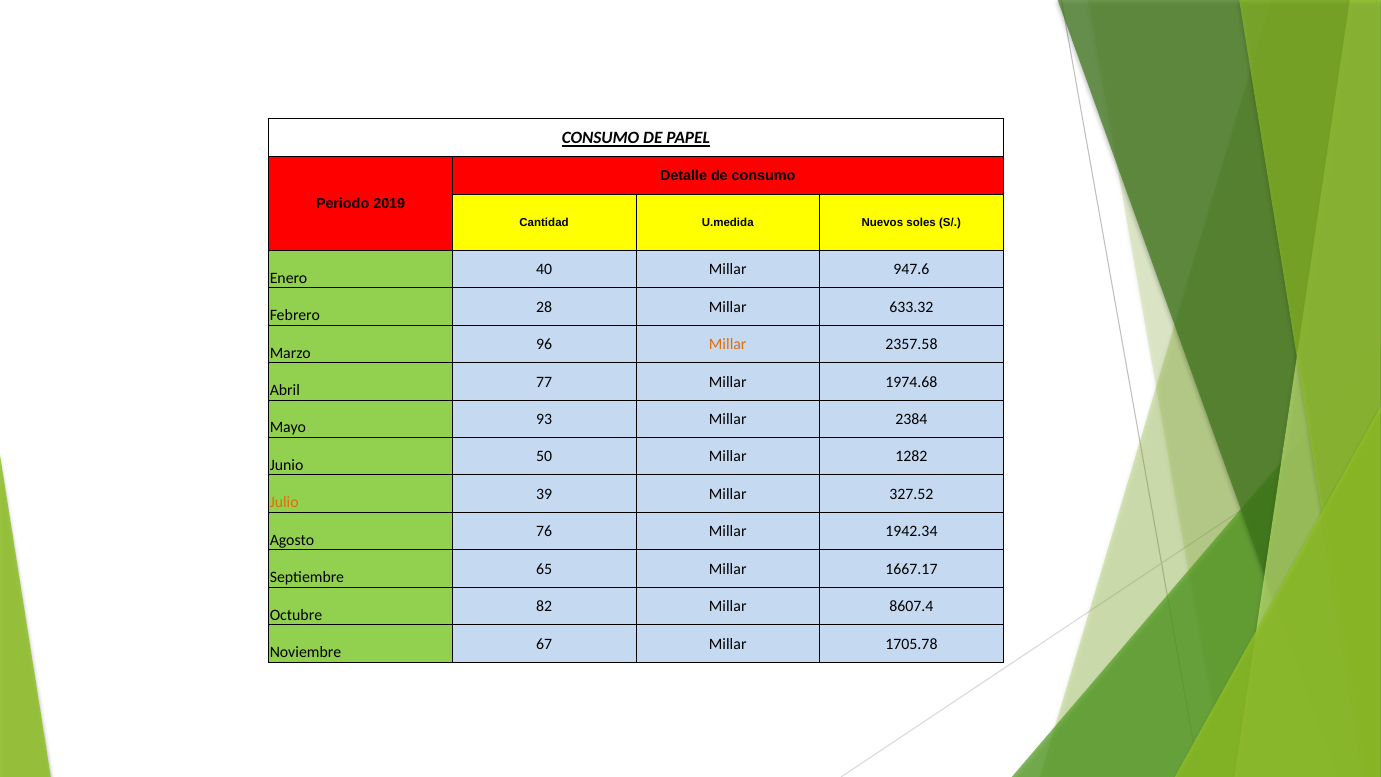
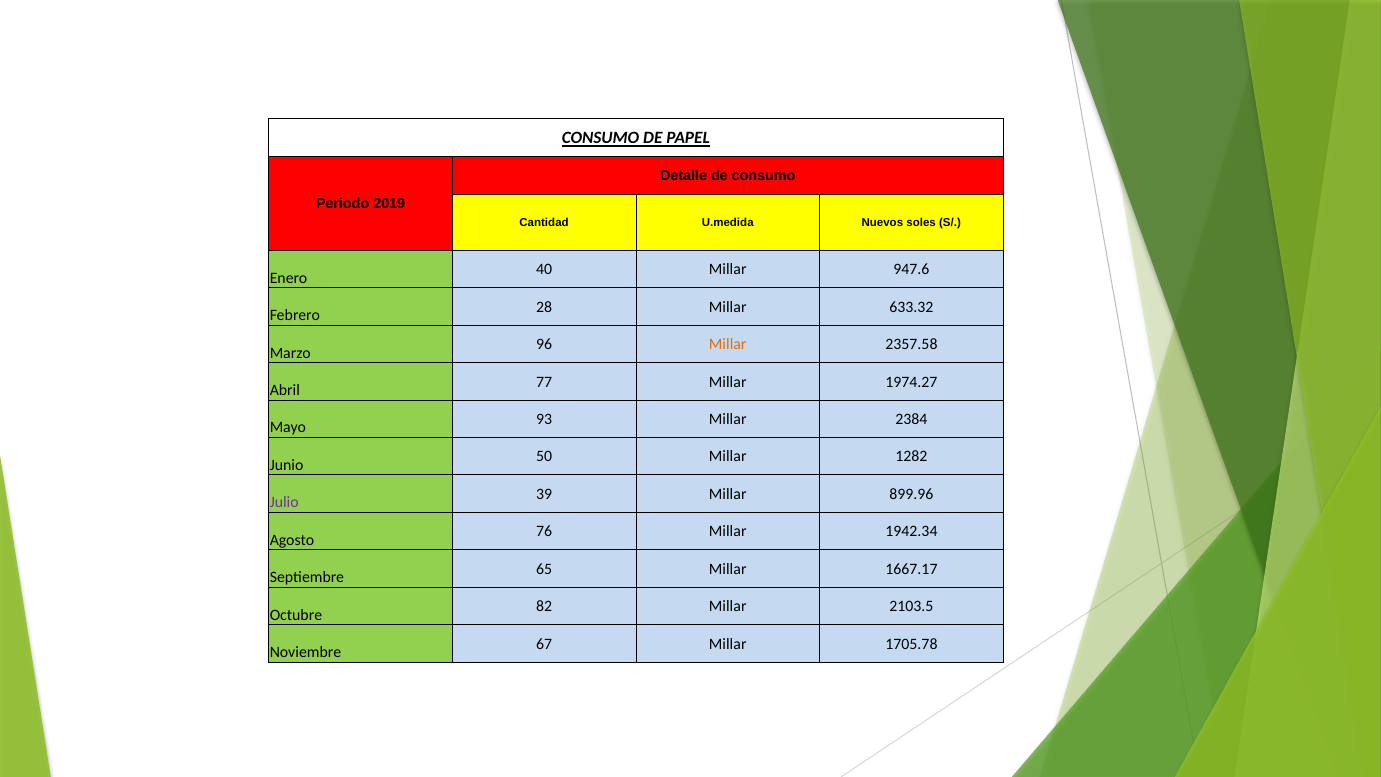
1974.68: 1974.68 -> 1974.27
327.52: 327.52 -> 899.96
Julio colour: orange -> purple
8607.4: 8607.4 -> 2103.5
